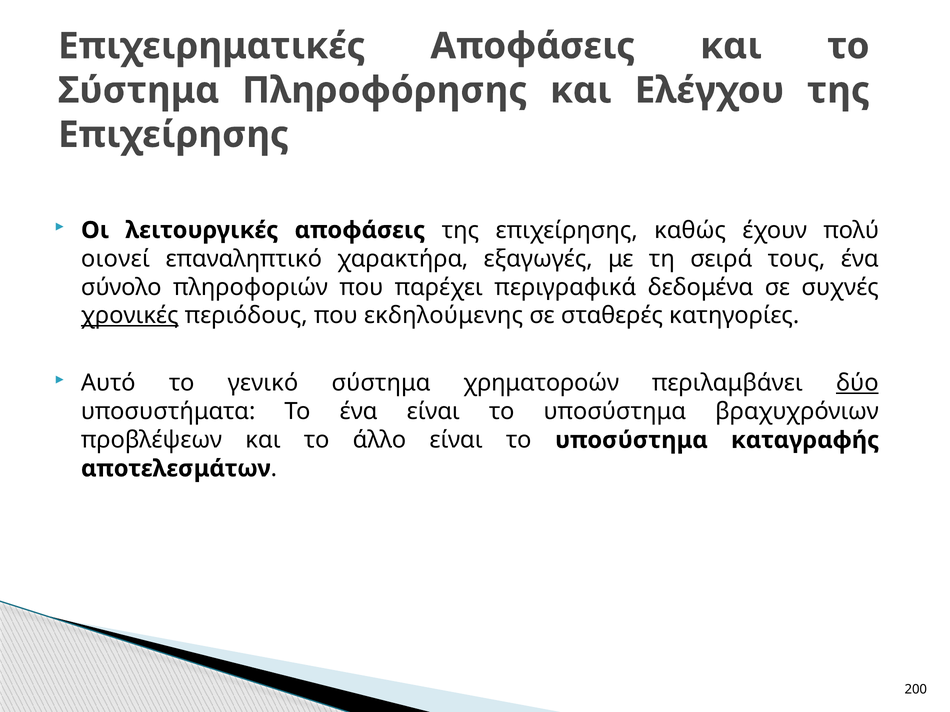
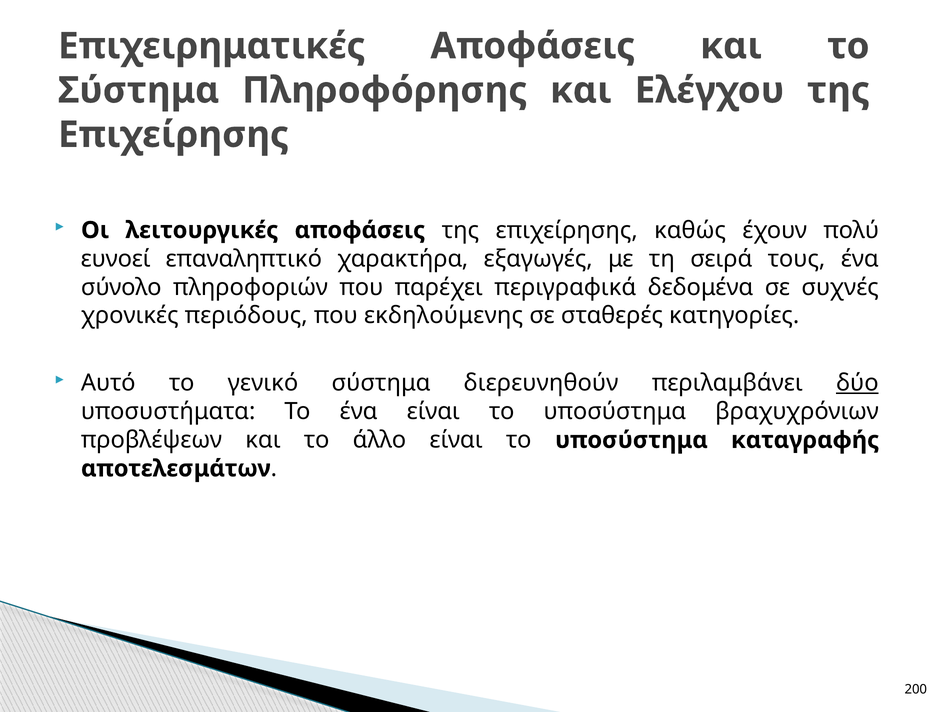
οιονεί: οιονεί -> ευνοεί
χρονικές underline: present -> none
χρηματοροών: χρηματοροών -> διερευνηθούν
